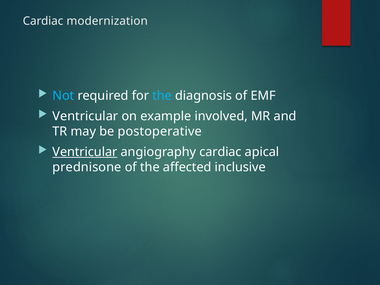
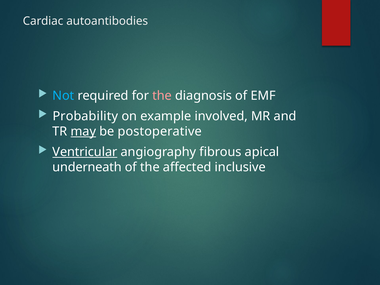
modernization: modernization -> autoantibodies
the at (162, 96) colour: light blue -> pink
Ventricular at (85, 116): Ventricular -> Probability
may underline: none -> present
angiography cardiac: cardiac -> fibrous
prednisone: prednisone -> underneath
